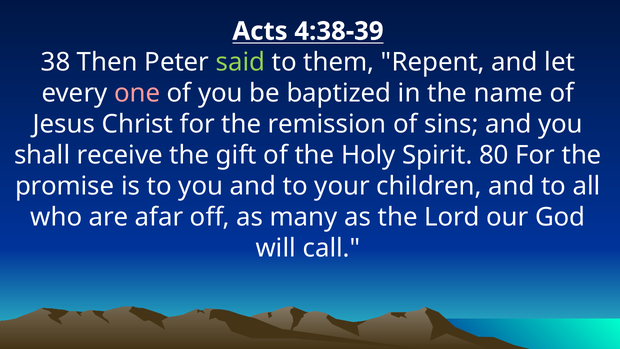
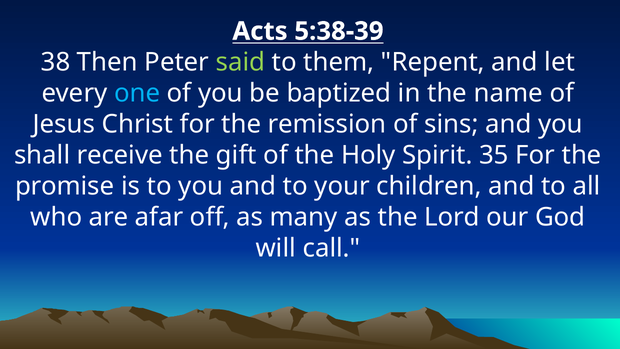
4:38-39: 4:38-39 -> 5:38-39
one colour: pink -> light blue
80: 80 -> 35
